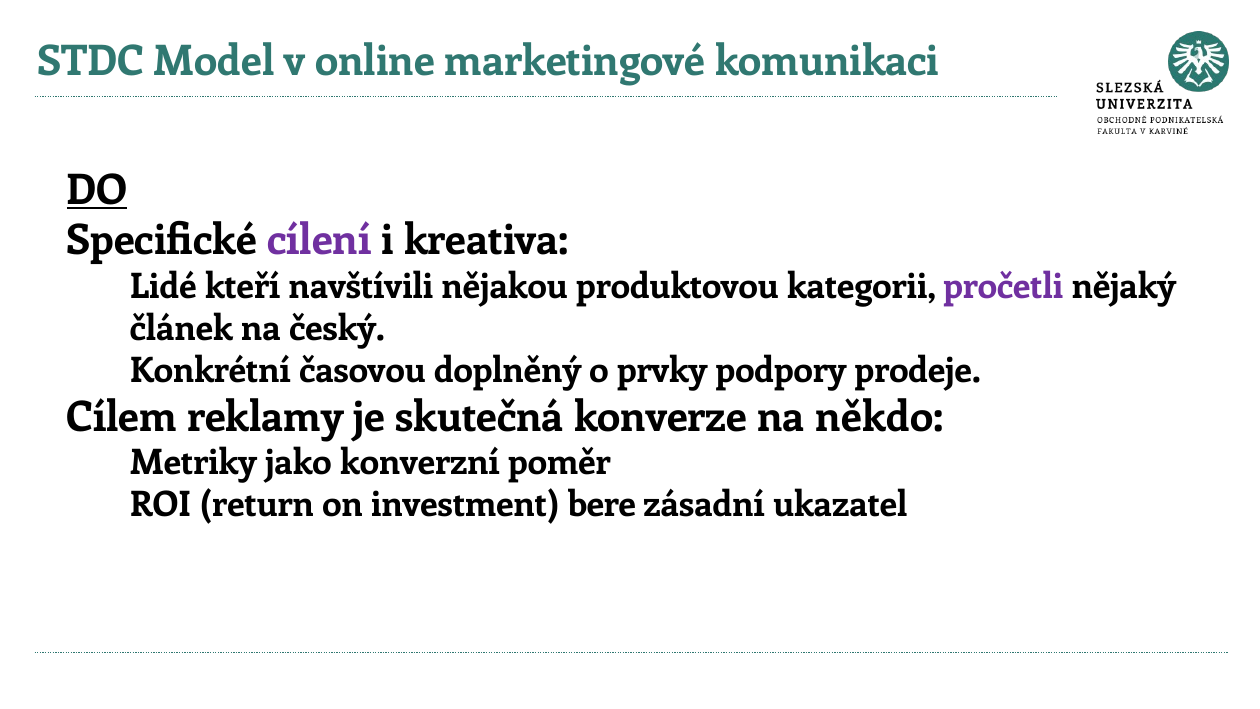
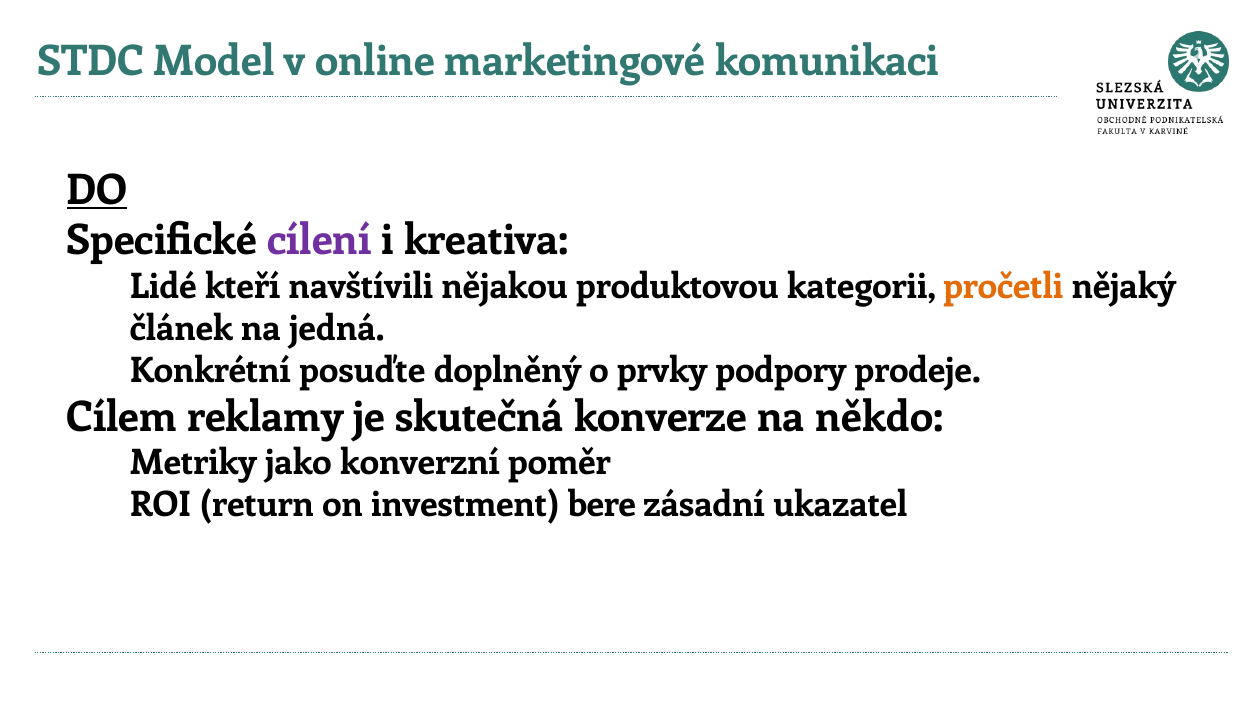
pročetli colour: purple -> orange
český: český -> jedná
časovou: časovou -> posuďte
